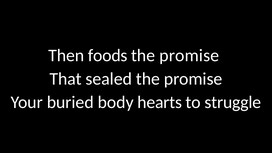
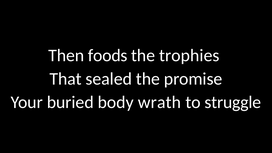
promise at (189, 55): promise -> trophies
hearts: hearts -> wrath
